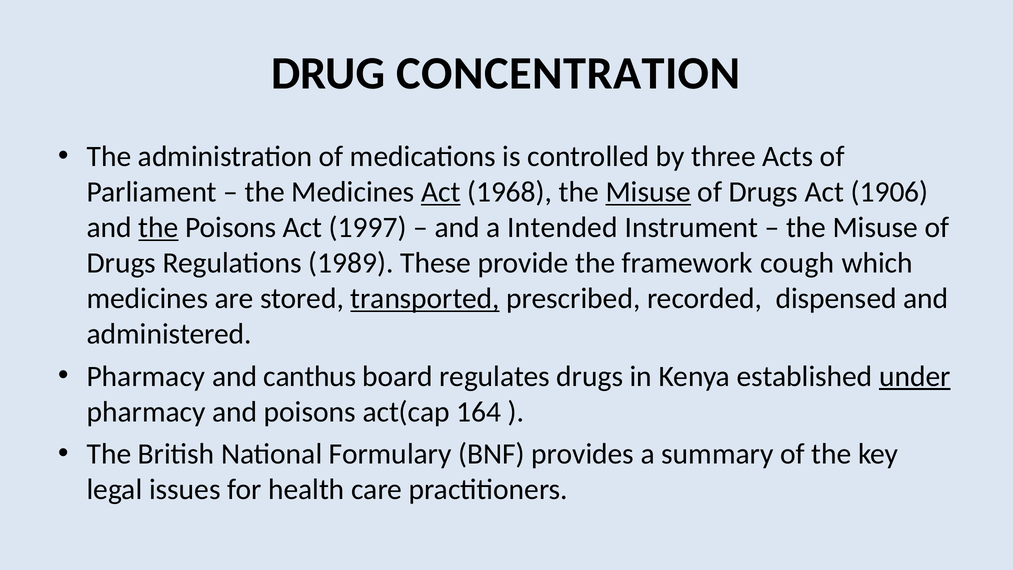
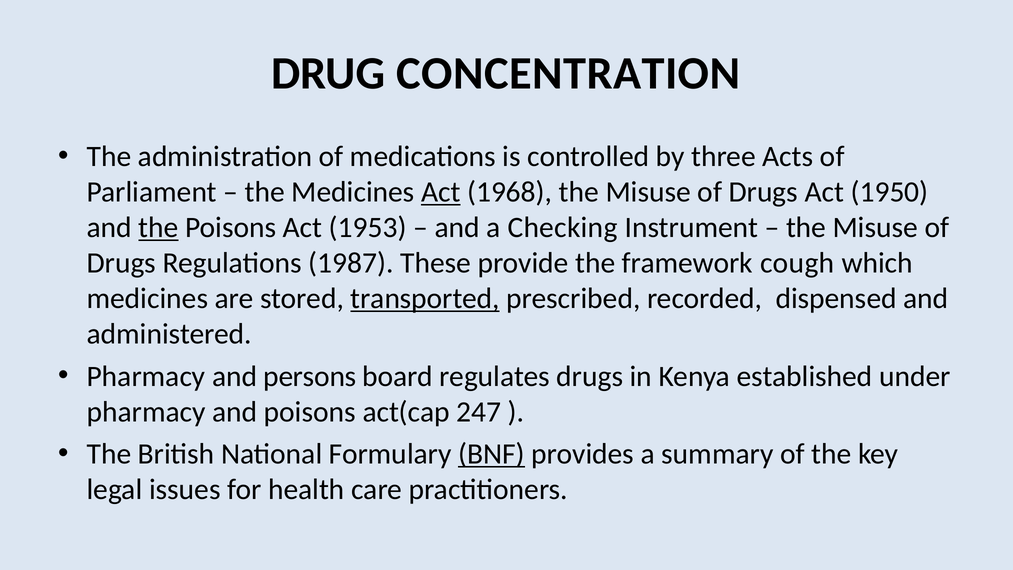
Misuse at (648, 192) underline: present -> none
1906: 1906 -> 1950
1997: 1997 -> 1953
Intended: Intended -> Checking
1989: 1989 -> 1987
canthus: canthus -> persons
under underline: present -> none
164: 164 -> 247
BNF underline: none -> present
